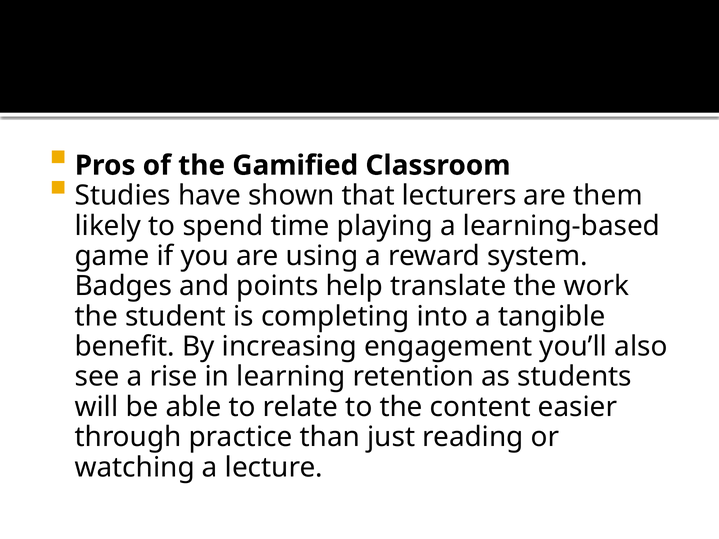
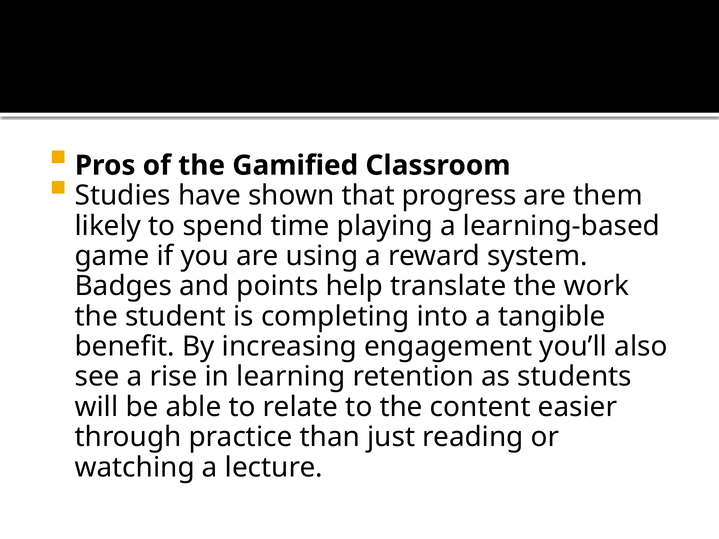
lecturers: lecturers -> progress
